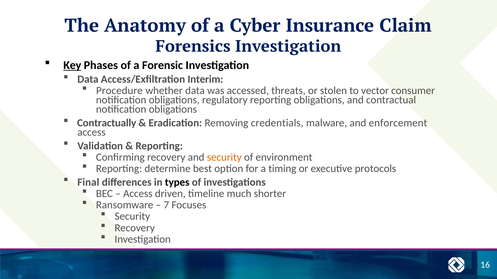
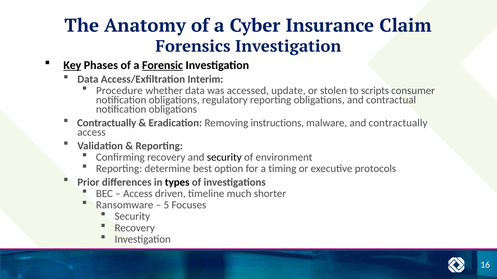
Forensic underline: none -> present
threats: threats -> update
vector: vector -> scripts
credentials: credentials -> instructions
and enforcement: enforcement -> contractually
security at (224, 158) colour: orange -> black
Final: Final -> Prior
7: 7 -> 5
